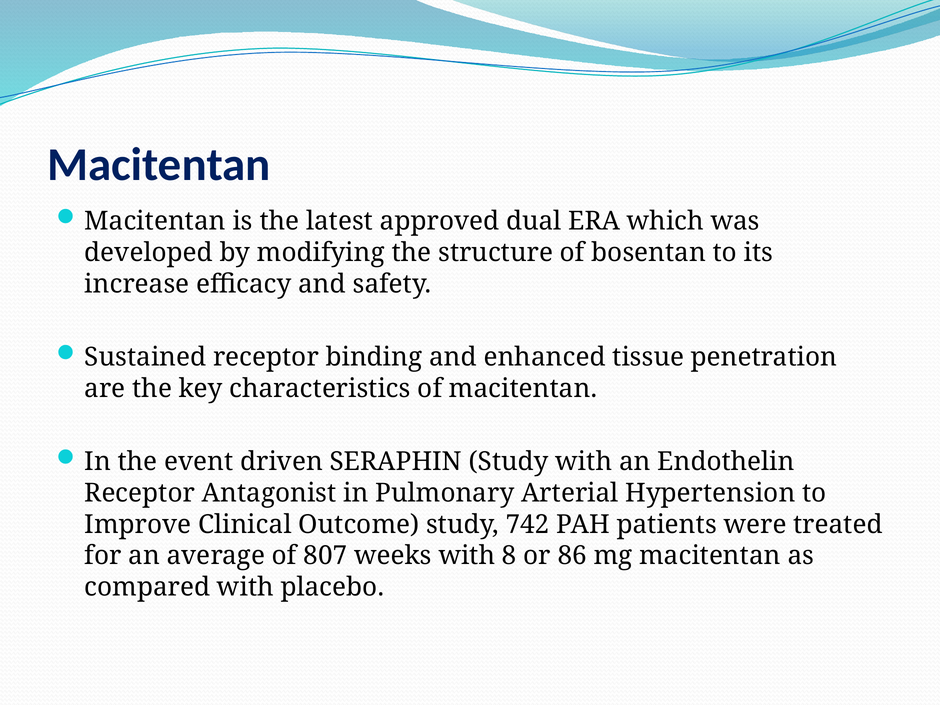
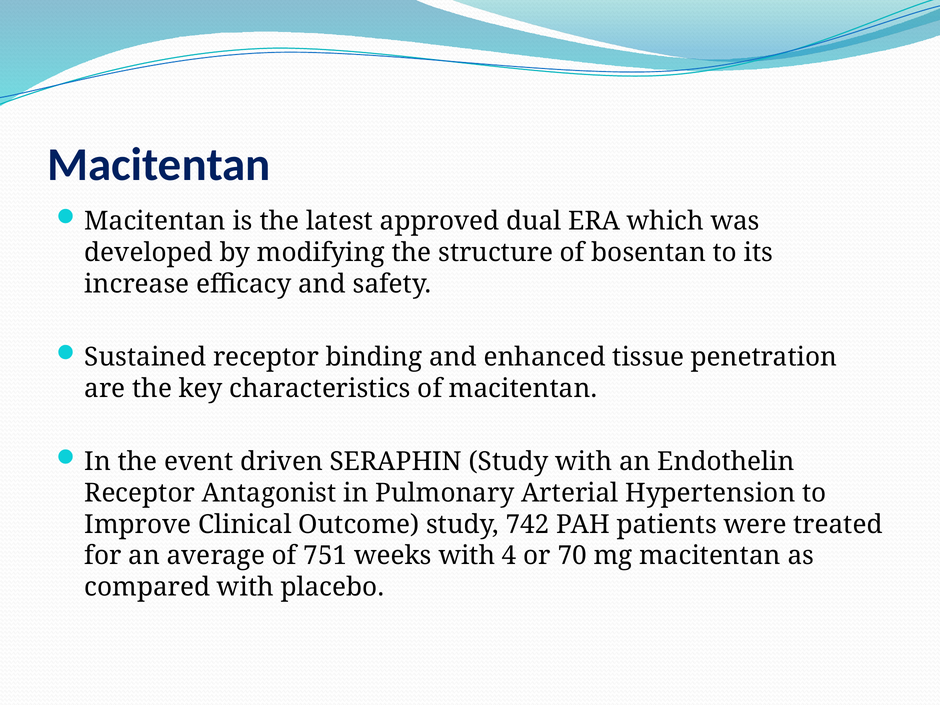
807: 807 -> 751
8: 8 -> 4
86: 86 -> 70
